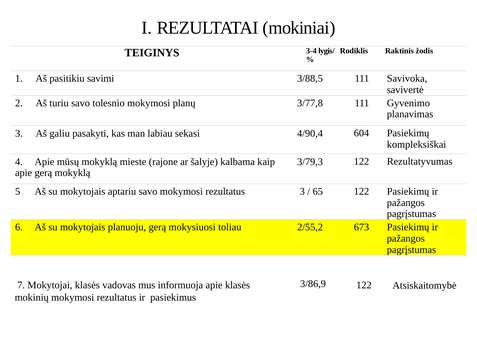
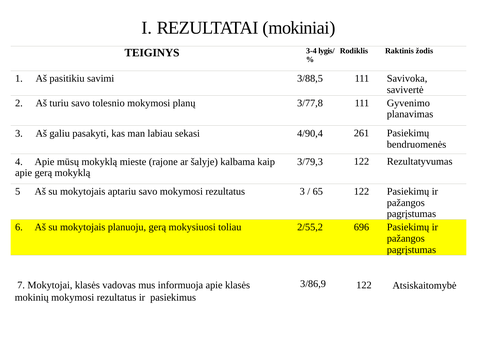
604: 604 -> 261
kompleksiškai: kompleksiškai -> bendruomenės
673: 673 -> 696
